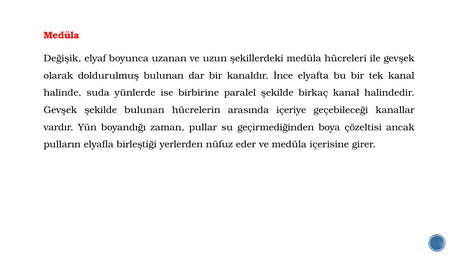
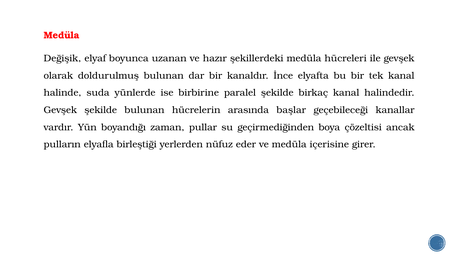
uzun: uzun -> hazır
içeriye: içeriye -> başlar
